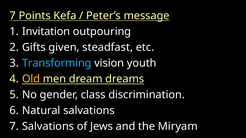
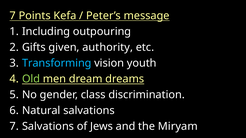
Invitation: Invitation -> Including
steadfast: steadfast -> authority
Old colour: yellow -> light green
